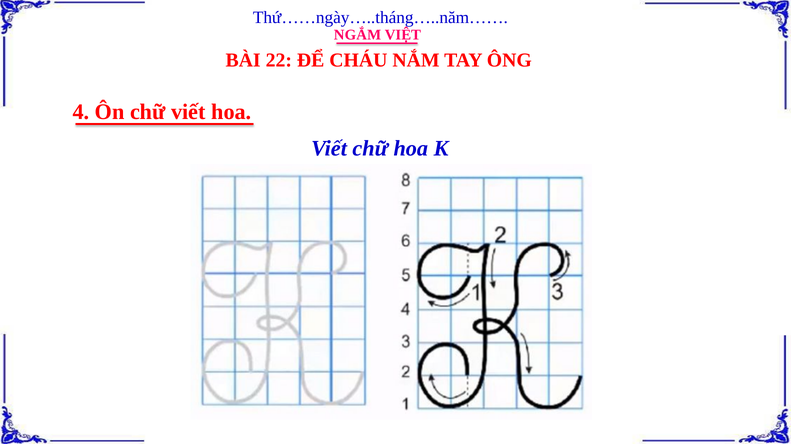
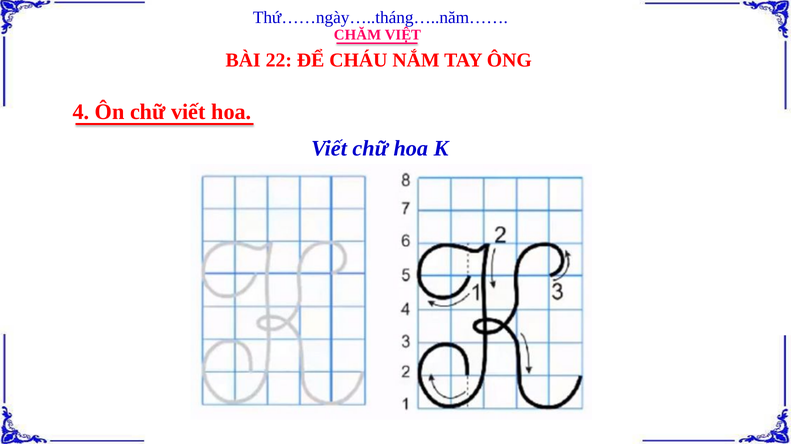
NGẮM: NGẮM -> CHĂM
